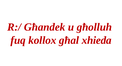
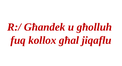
xhieda: xhieda -> jiqaflu
